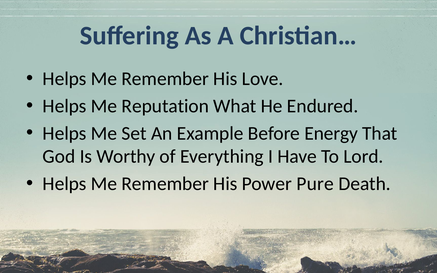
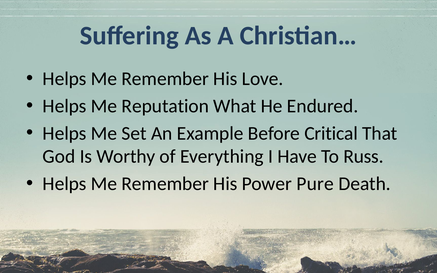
Energy: Energy -> Critical
Lord: Lord -> Russ
